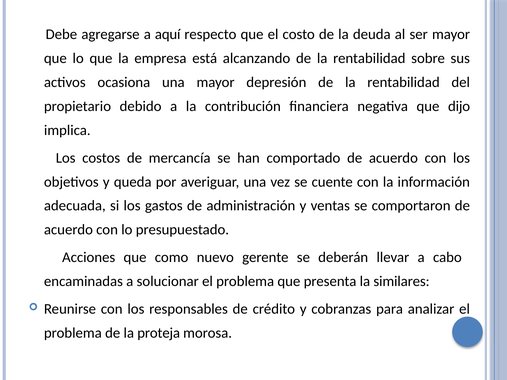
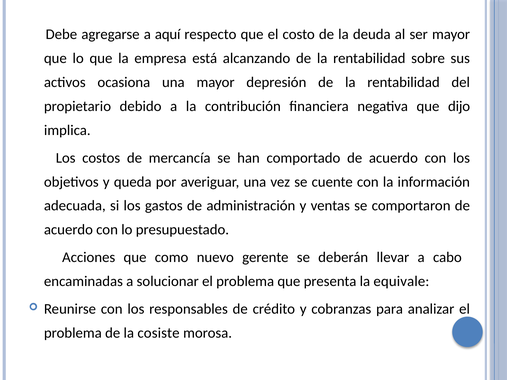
similares: similares -> equivale
proteja: proteja -> cosiste
